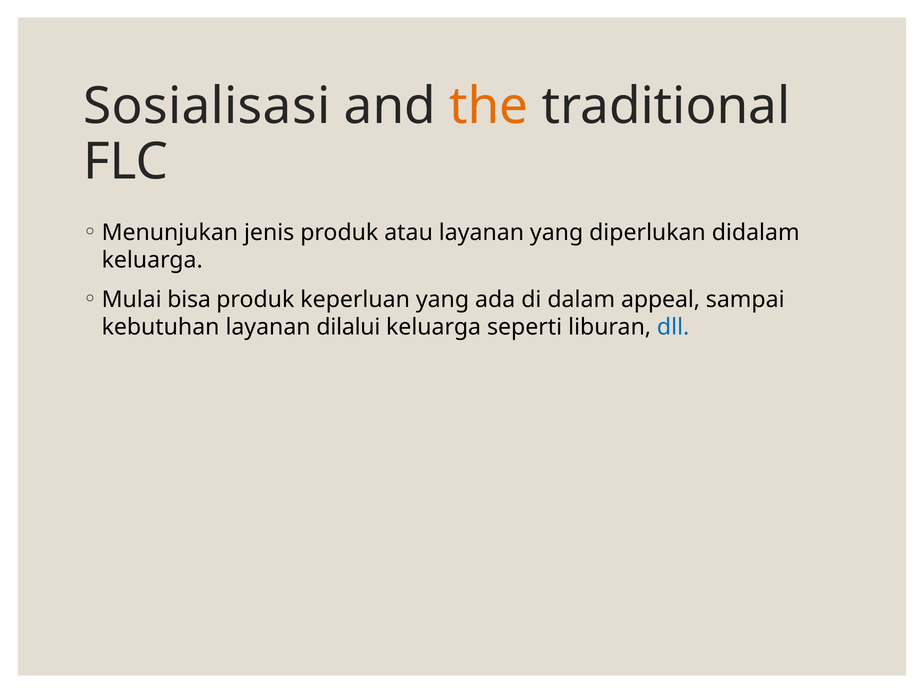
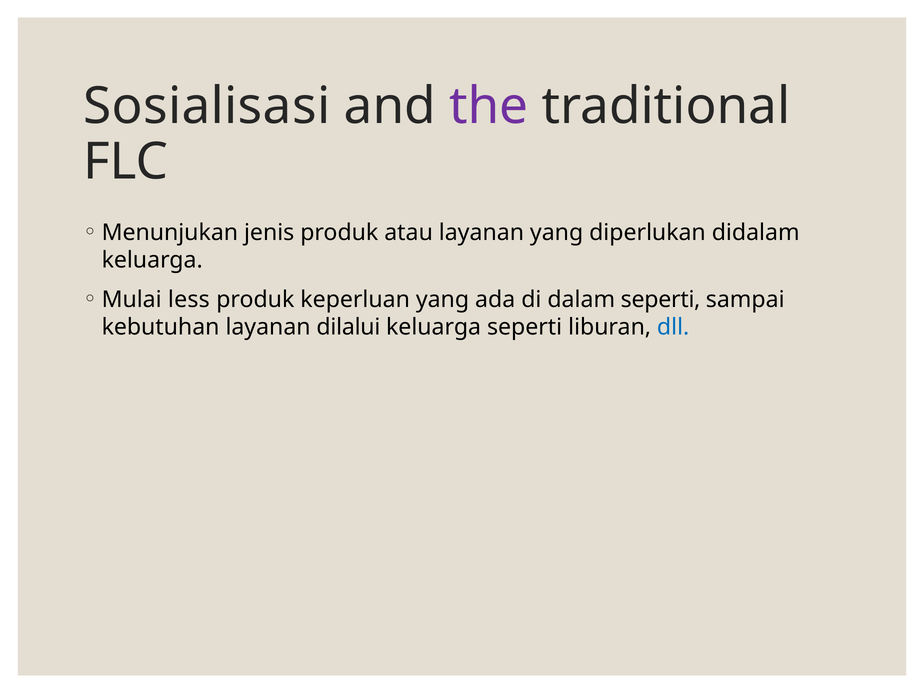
the colour: orange -> purple
bisa: bisa -> less
dalam appeal: appeal -> seperti
